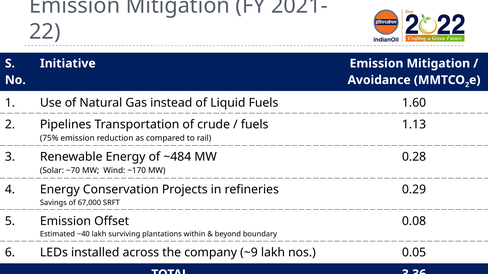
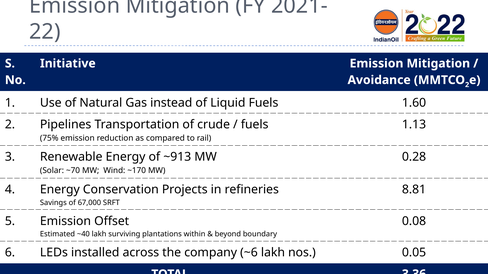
~484: ~484 -> ~913
0.29: 0.29 -> 8.81
~9: ~9 -> ~6
